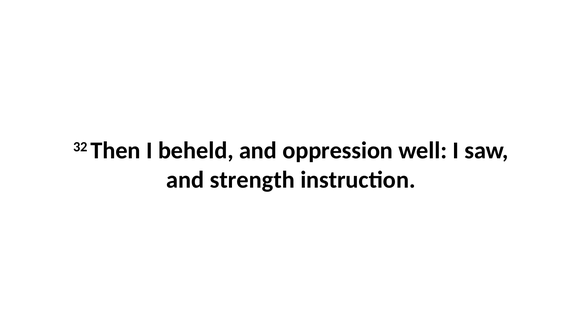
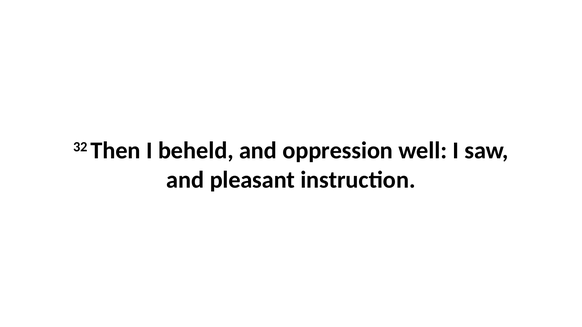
strength: strength -> pleasant
